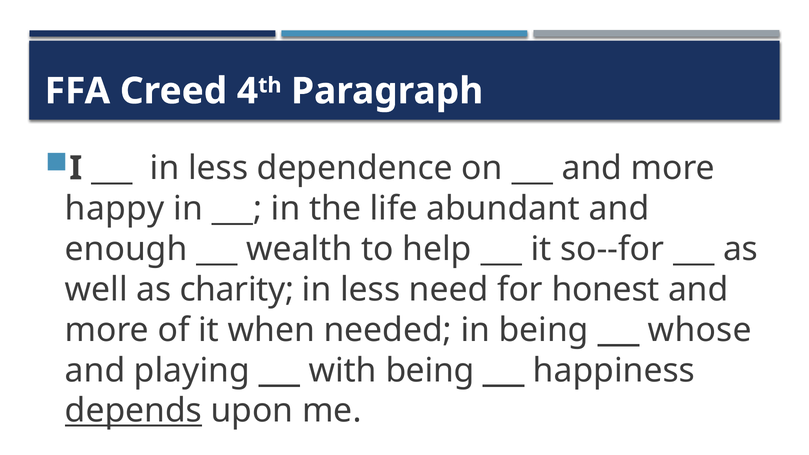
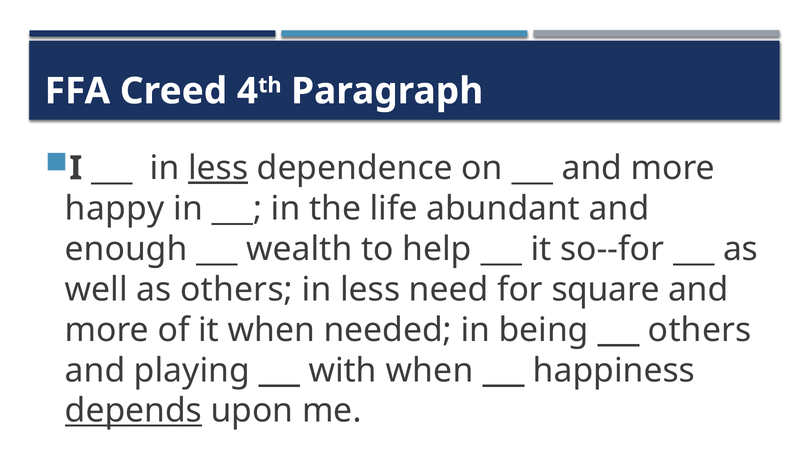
less at (218, 168) underline: none -> present
as charity: charity -> others
honest: honest -> square
whose at (700, 330): whose -> others
with being: being -> when
